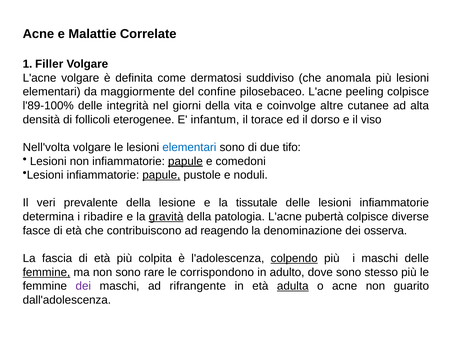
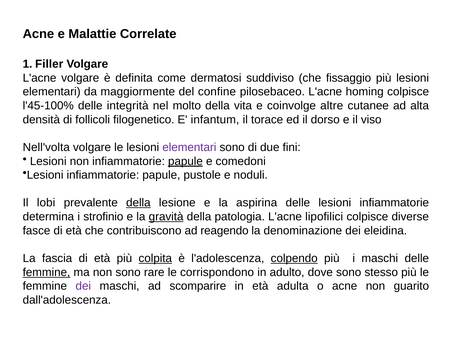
anomala: anomala -> fissaggio
peeling: peeling -> homing
l'89-100%: l'89-100% -> l'45-100%
giorni: giorni -> molto
eterogenee: eterogenee -> filogenetico
elementari at (189, 147) colour: blue -> purple
tifo: tifo -> fini
papule at (161, 175) underline: present -> none
veri: veri -> lobi
della at (138, 203) underline: none -> present
tissutale: tissutale -> aspirina
ribadire: ribadire -> strofinio
pubertà: pubertà -> lipoﬁlici
osserva: osserva -> eleidina
colpita underline: none -> present
rifrangente: rifrangente -> scomparire
adulta underline: present -> none
